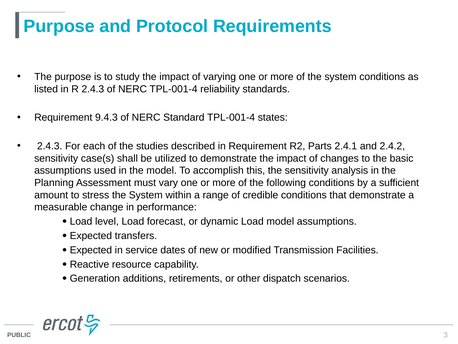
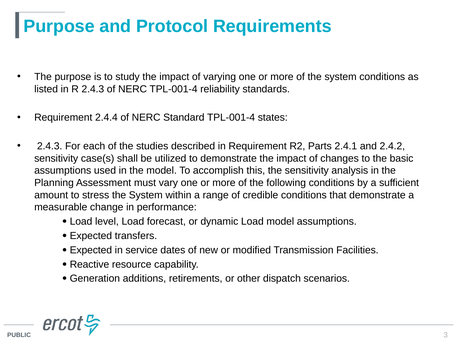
9.4.3: 9.4.3 -> 2.4.4
